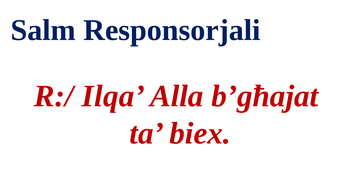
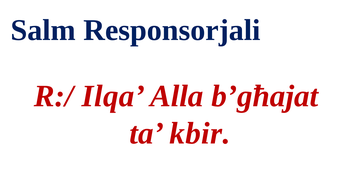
biex: biex -> kbir
